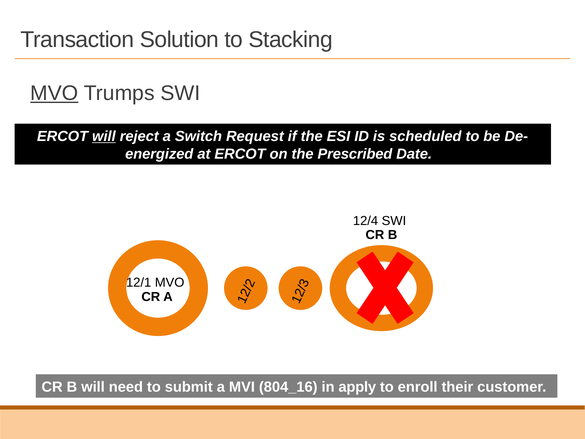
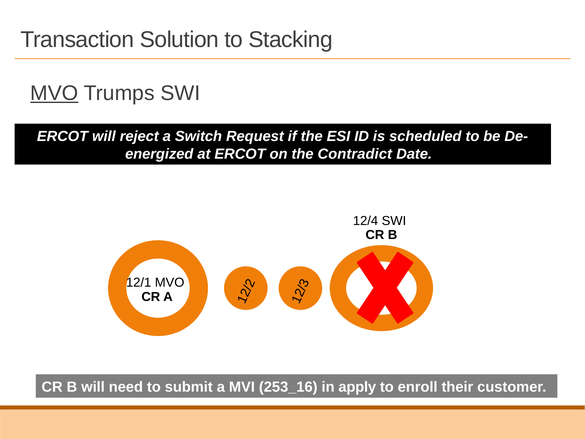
will at (104, 136) underline: present -> none
Prescribed: Prescribed -> Contradict
804_16: 804_16 -> 253_16
